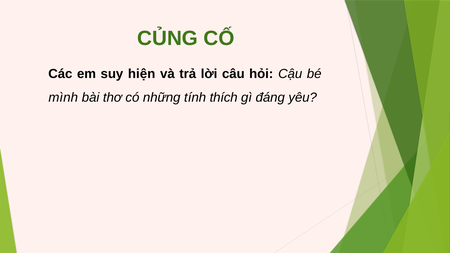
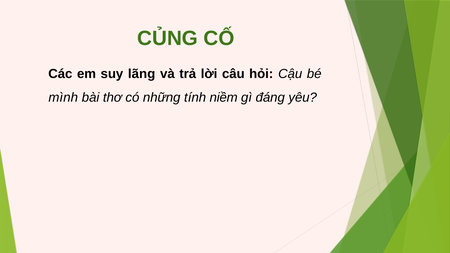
hiện: hiện -> lãng
thích: thích -> niềm
